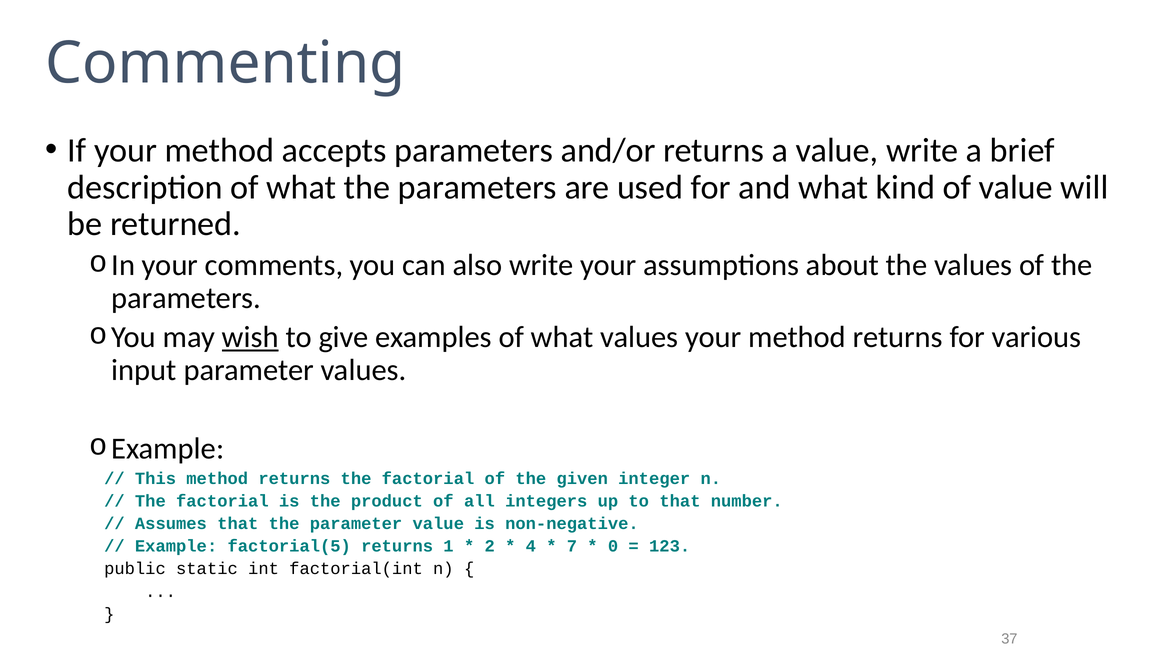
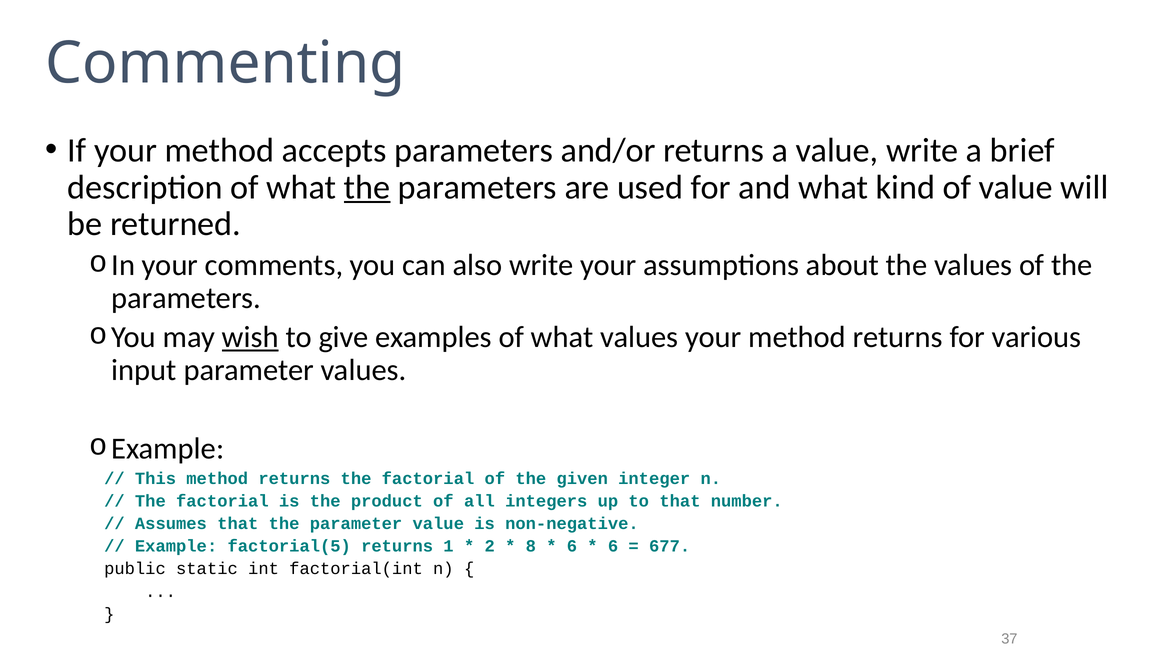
the at (367, 187) underline: none -> present
4: 4 -> 8
7 at (572, 546): 7 -> 6
0 at (613, 546): 0 -> 6
123: 123 -> 677
